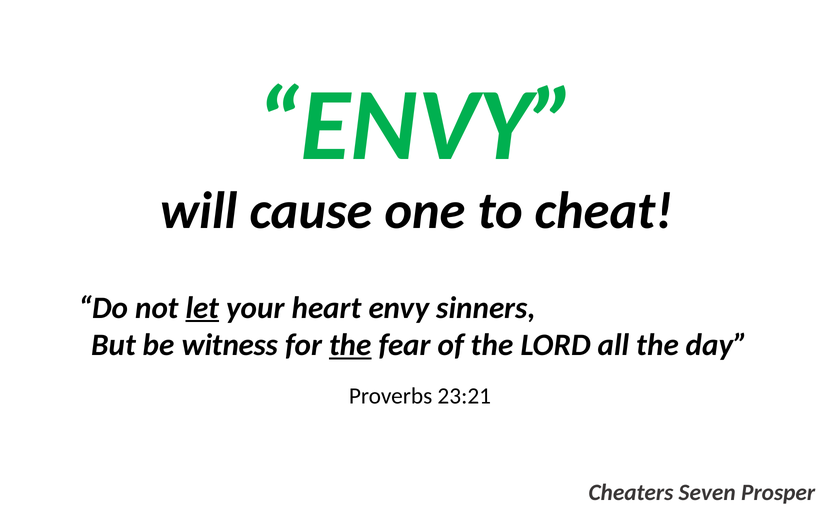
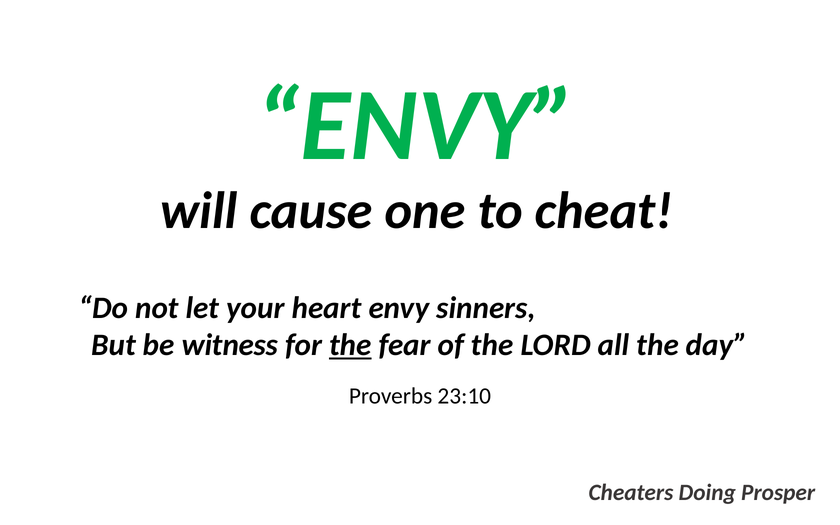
let underline: present -> none
23:21: 23:21 -> 23:10
Seven: Seven -> Doing
